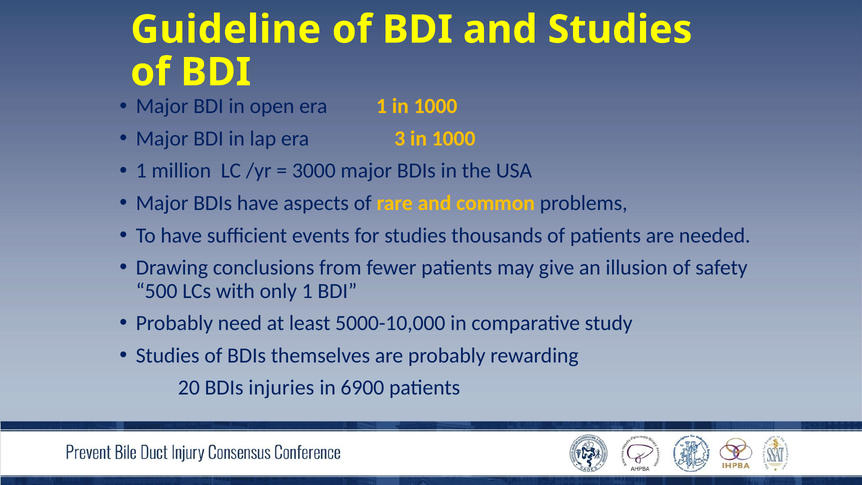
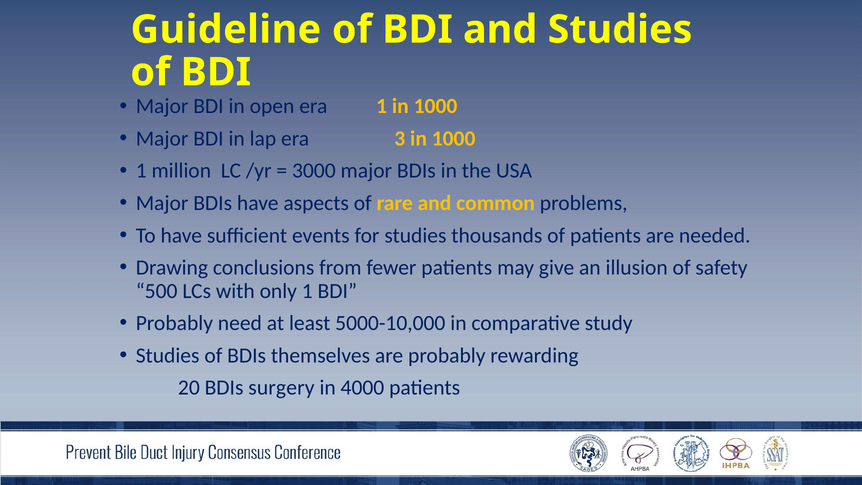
injuries: injuries -> surgery
6900: 6900 -> 4000
